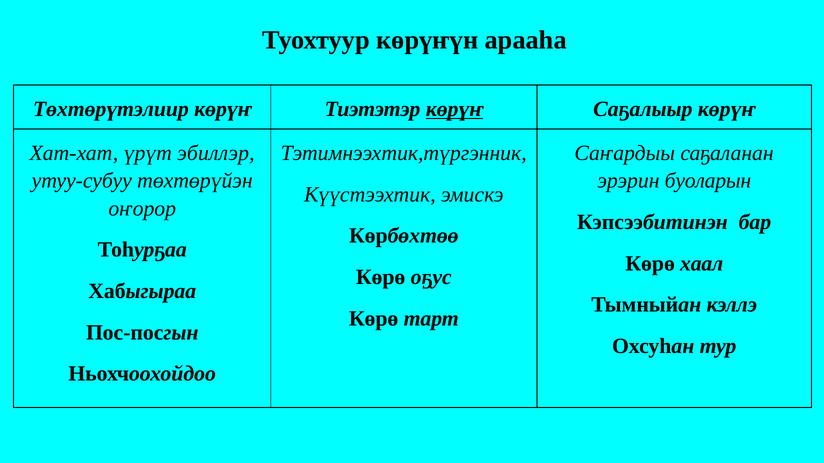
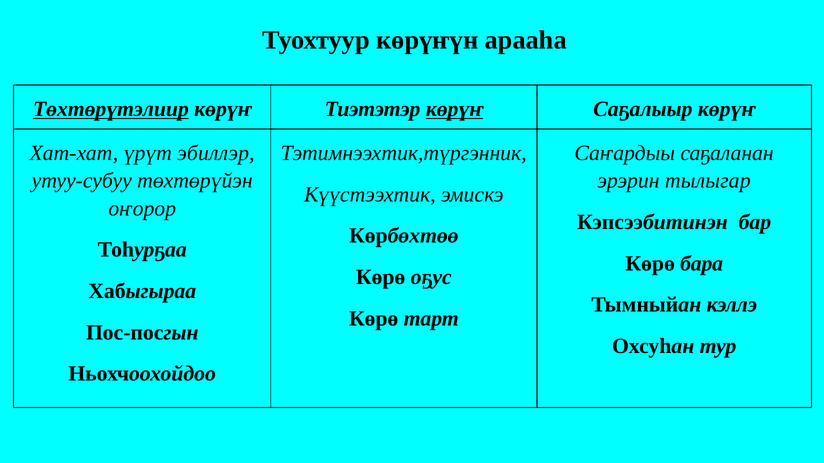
Төхтөрүтэлиир underline: none -> present
буоларын: буоларын -> тылыгар
хаал: хаал -> бара
